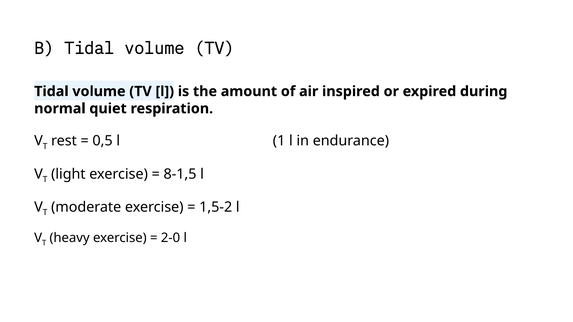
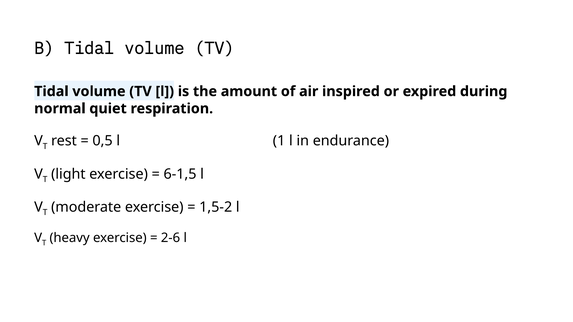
8-1,5: 8-1,5 -> 6-1,5
2-0: 2-0 -> 2-6
